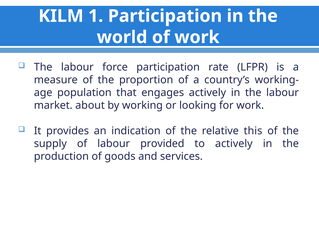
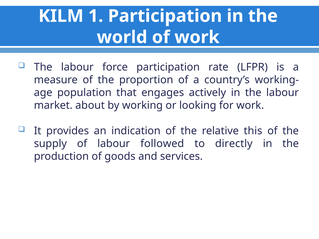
provided: provided -> followed
to actively: actively -> directly
